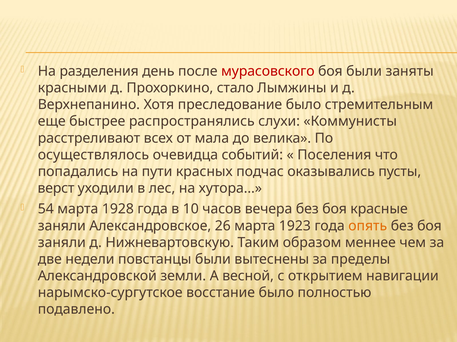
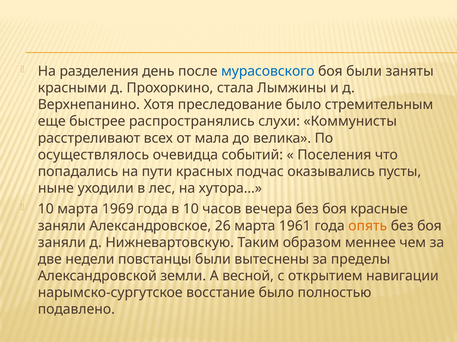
мурасовского colour: red -> blue
стало: стало -> стала
верст: верст -> ныне
54 at (46, 209): 54 -> 10
1928: 1928 -> 1969
1923: 1923 -> 1961
